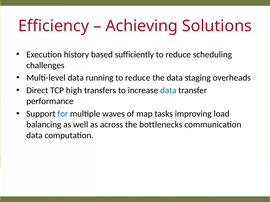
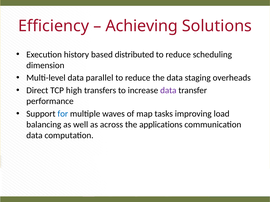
sufficiently: sufficiently -> distributed
challenges: challenges -> dimension
running: running -> parallel
data at (168, 91) colour: blue -> purple
bottlenecks: bottlenecks -> applications
